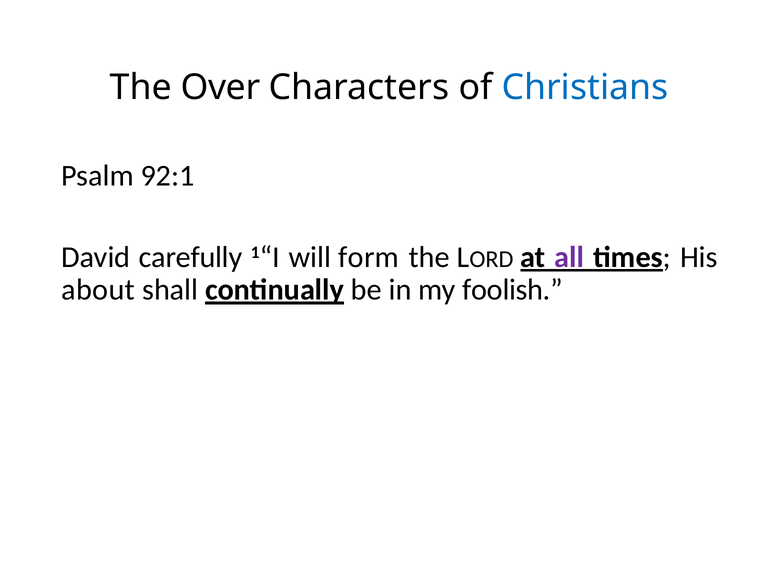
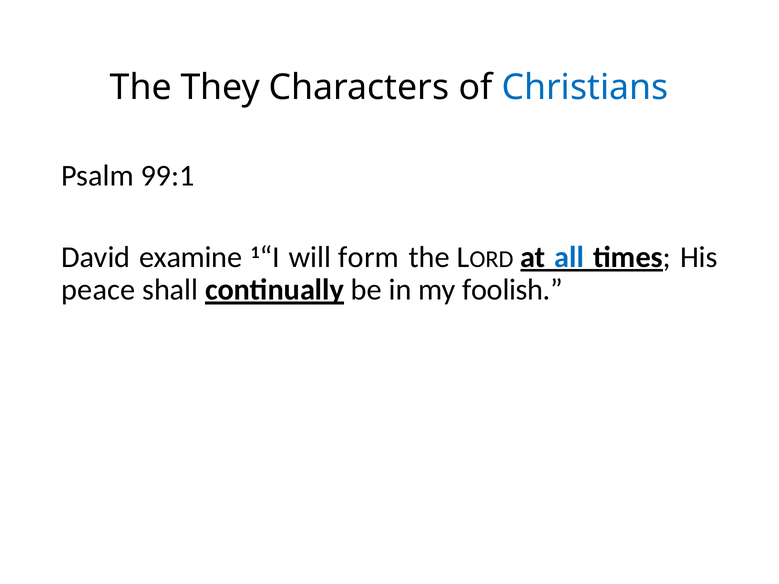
Over: Over -> They
92:1: 92:1 -> 99:1
carefully: carefully -> examine
all colour: purple -> blue
about: about -> peace
